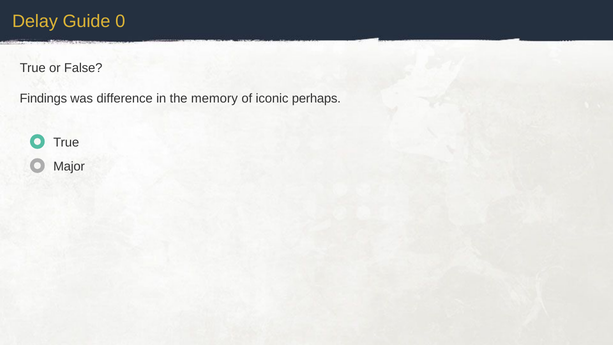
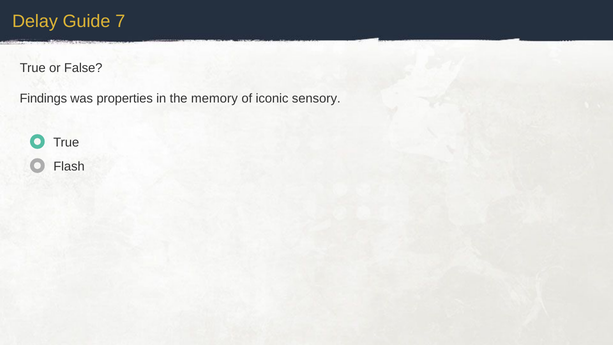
0: 0 -> 7
difference: difference -> properties
perhaps: perhaps -> sensory
Major: Major -> Flash
